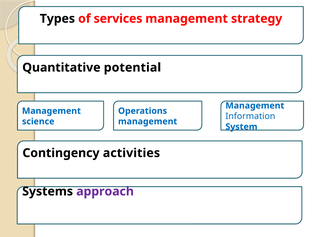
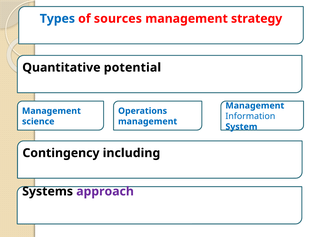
Types colour: black -> blue
services: services -> sources
activities: activities -> including
